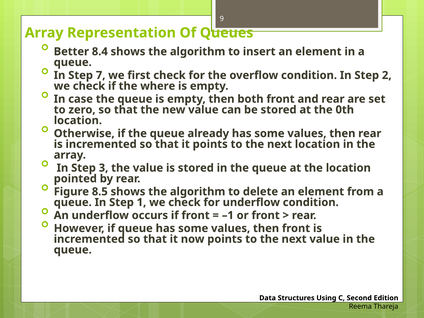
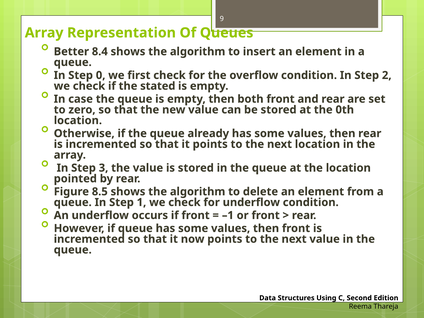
7: 7 -> 0
where: where -> stated
